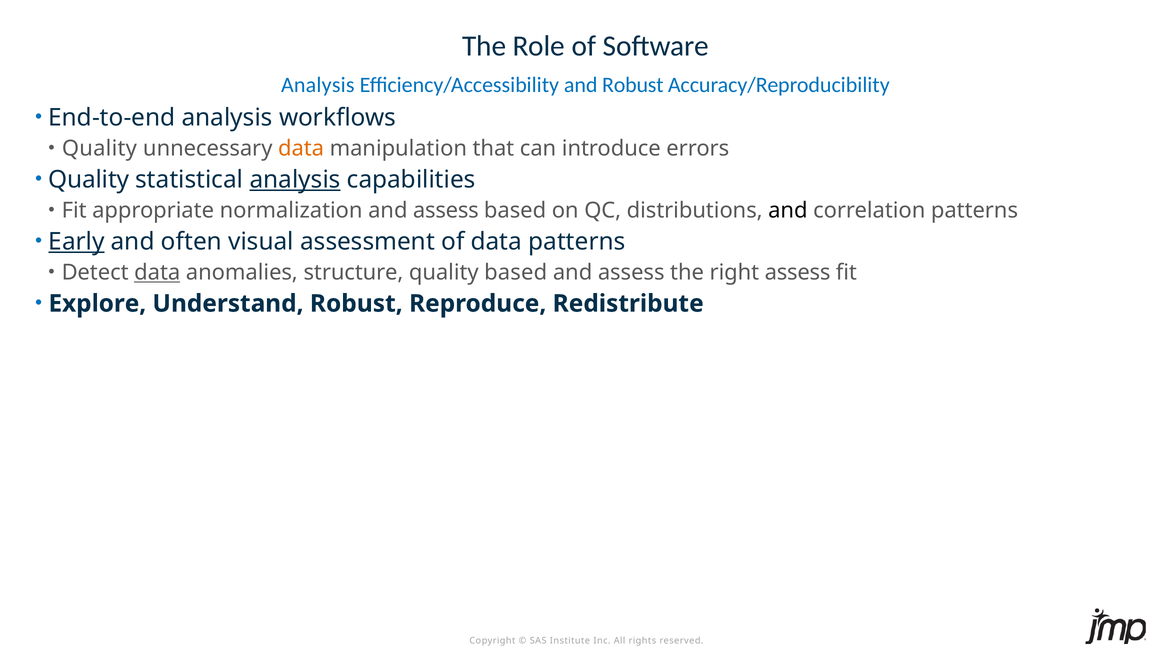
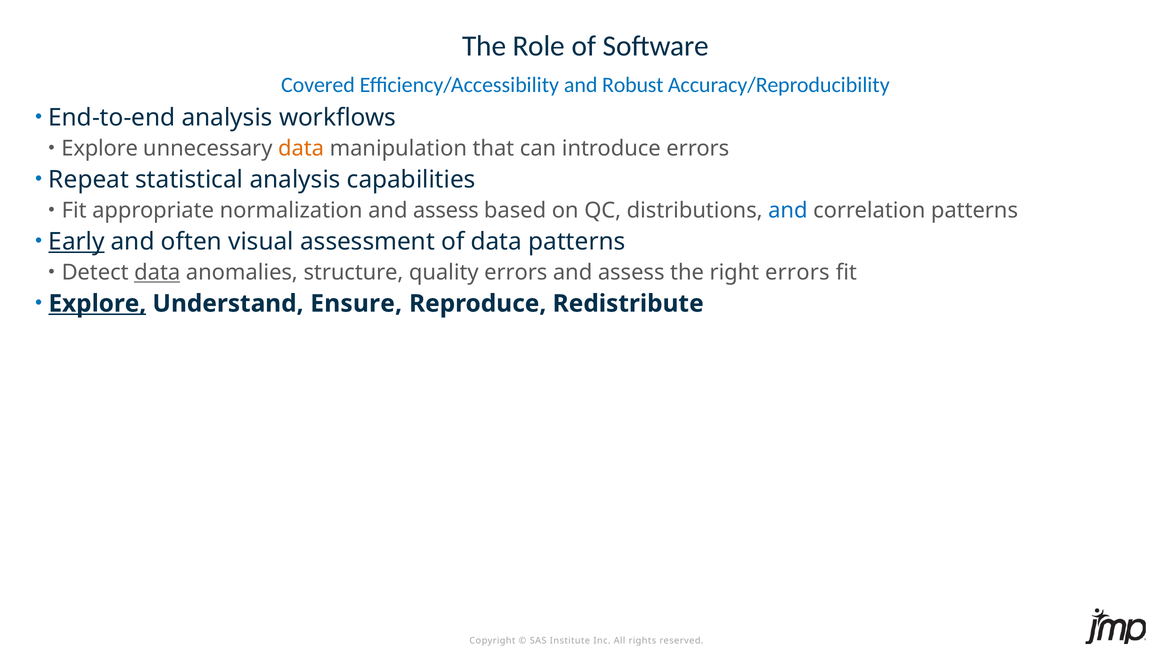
Analysis at (318, 85): Analysis -> Covered
Quality at (99, 149): Quality -> Explore
Quality at (89, 180): Quality -> Repeat
analysis at (295, 180) underline: present -> none
and at (788, 211) colour: black -> blue
quality based: based -> errors
right assess: assess -> errors
Explore at (97, 304) underline: none -> present
Understand Robust: Robust -> Ensure
